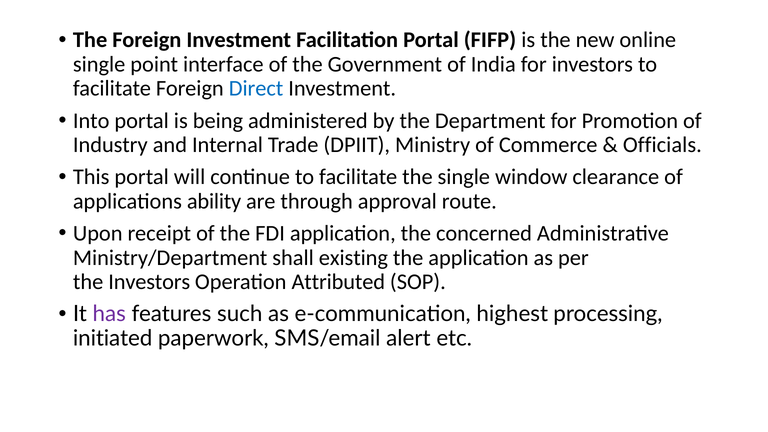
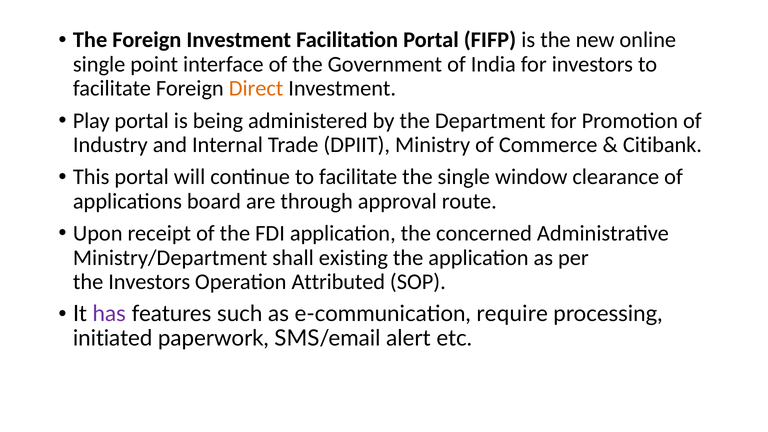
Direct colour: blue -> orange
Into: Into -> Play
Officials: Officials -> Citibank
ability: ability -> board
highest: highest -> require
